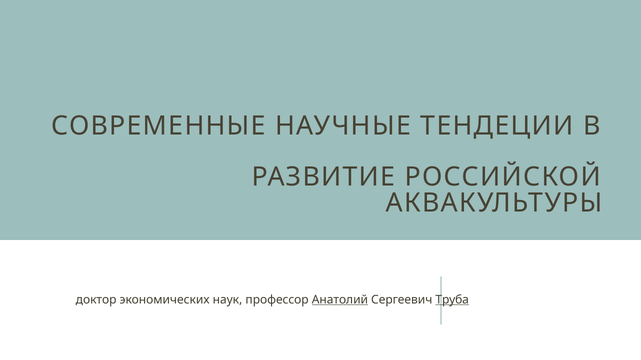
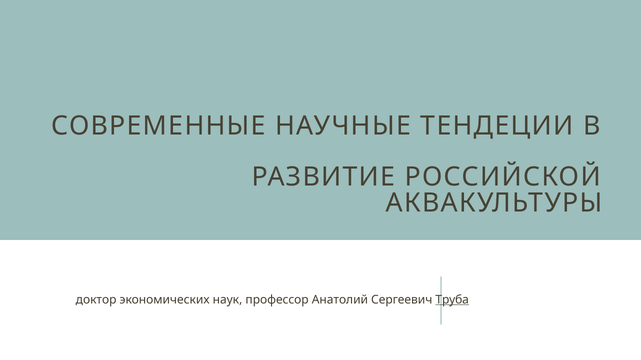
Анатолий underline: present -> none
